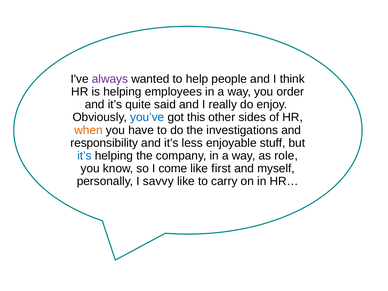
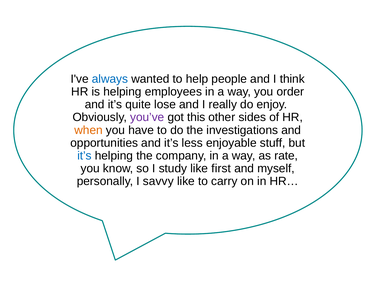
always colour: purple -> blue
said: said -> lose
you’ve colour: blue -> purple
responsibility: responsibility -> opportunities
role: role -> rate
come: come -> study
